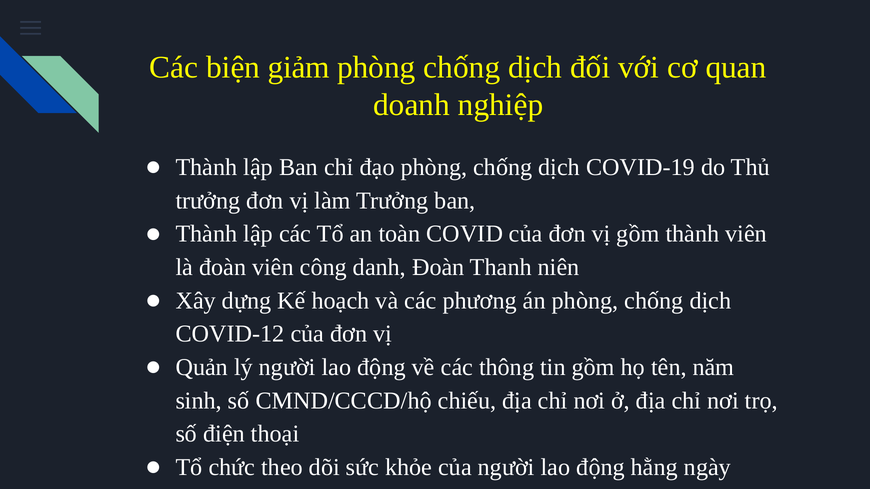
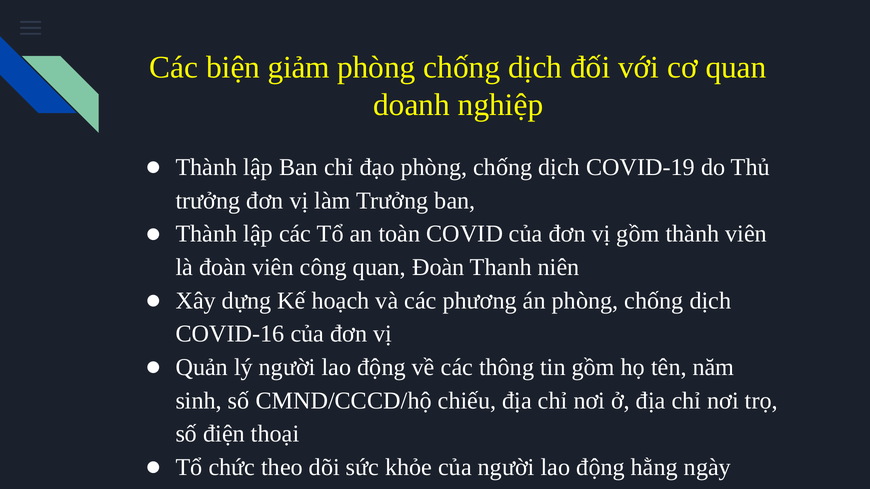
công danh: danh -> quan
COVID-12: COVID-12 -> COVID-16
